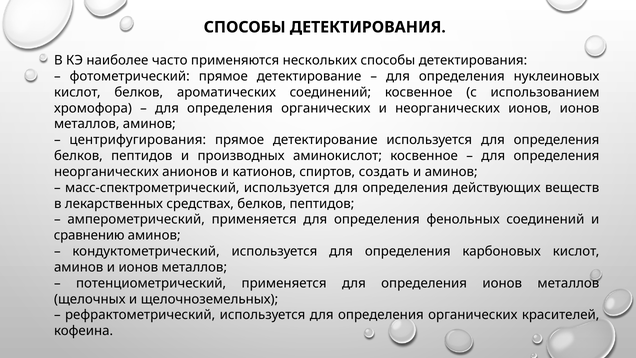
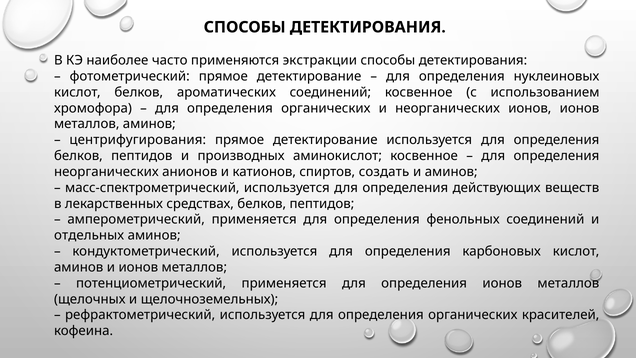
нескольких: нескольких -> экстракции
сравнению: сравнению -> отдельных
